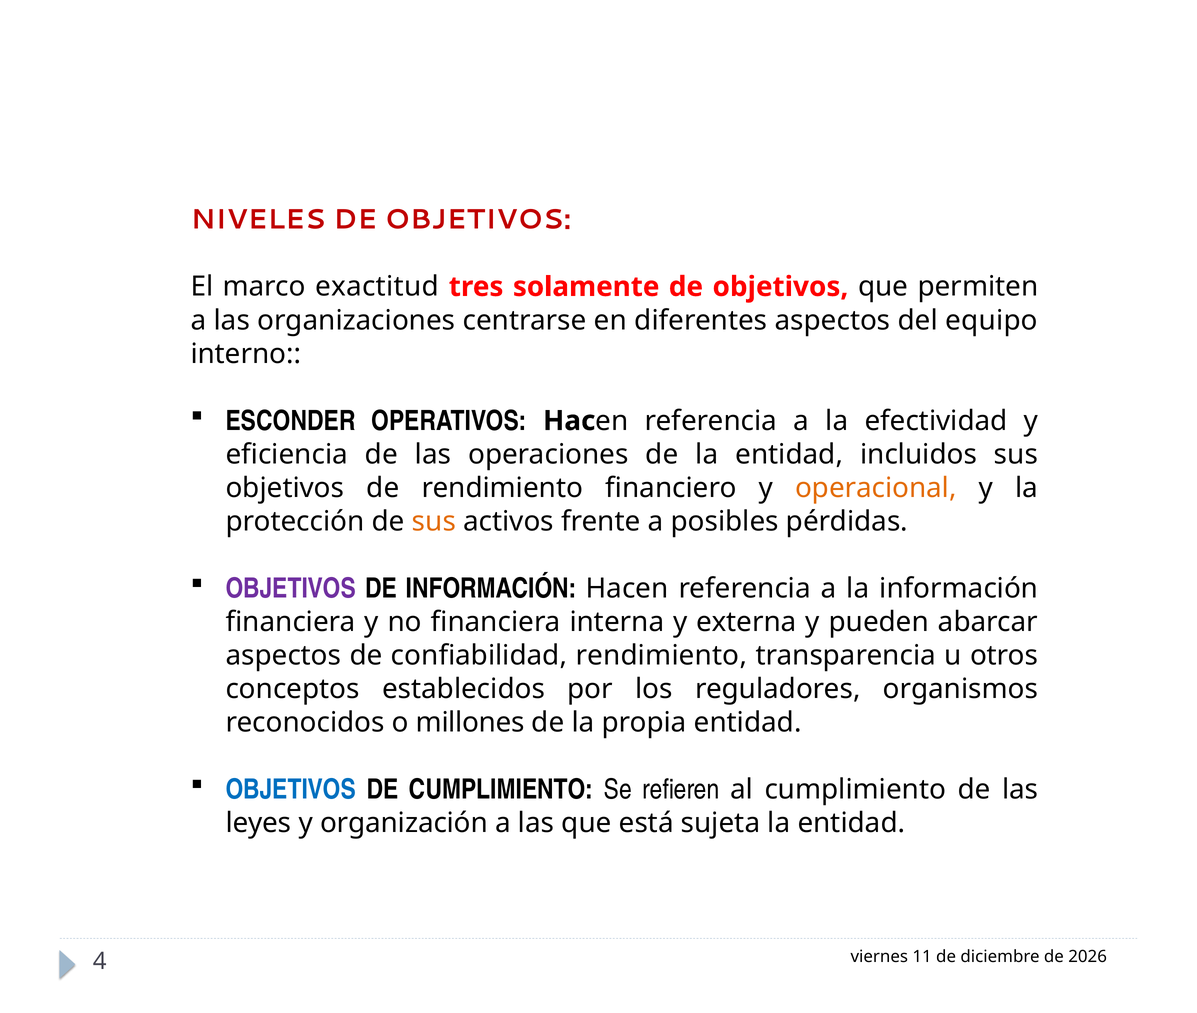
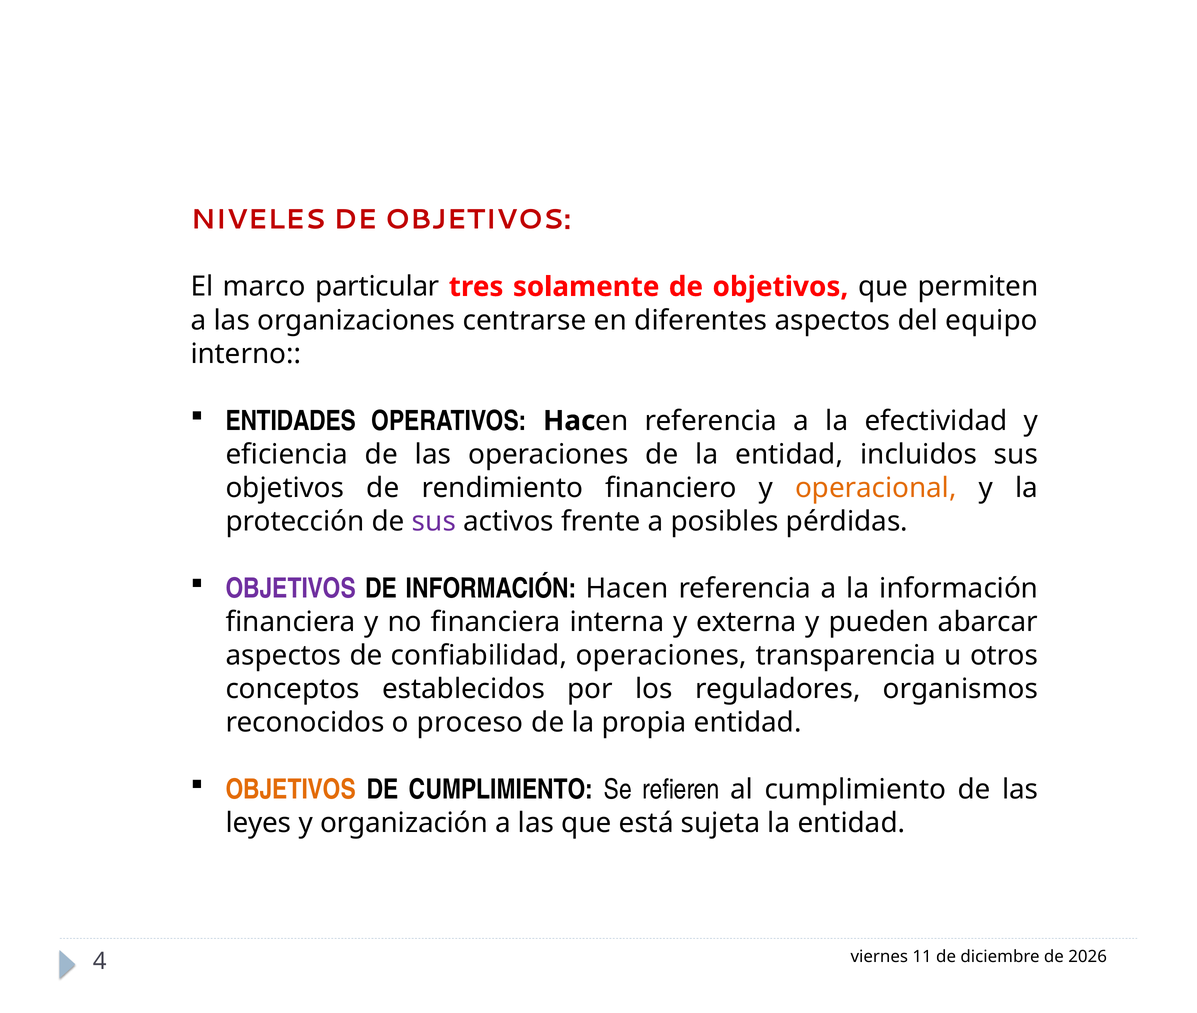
exactitud: exactitud -> particular
ESCONDER: ESCONDER -> ENTIDADES
sus at (434, 521) colour: orange -> purple
confiabilidad rendimiento: rendimiento -> operaciones
millones: millones -> proceso
OBJETIVOS at (291, 789) colour: blue -> orange
